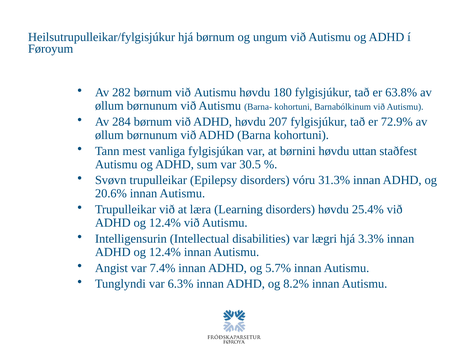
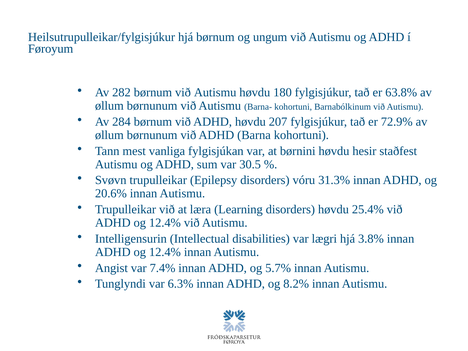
uttan: uttan -> hesir
3.3%: 3.3% -> 3.8%
